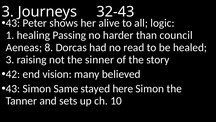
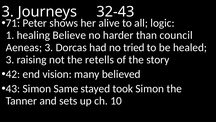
43 at (13, 23): 43 -> 71
Passing: Passing -> Believe
Aeneas 8: 8 -> 3
read: read -> tried
sinner: sinner -> retells
here: here -> took
